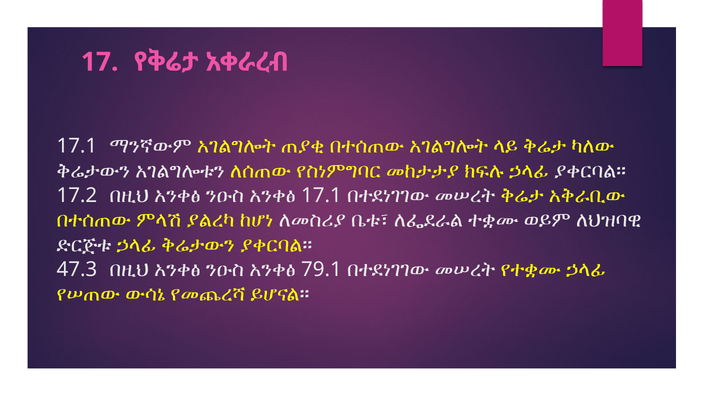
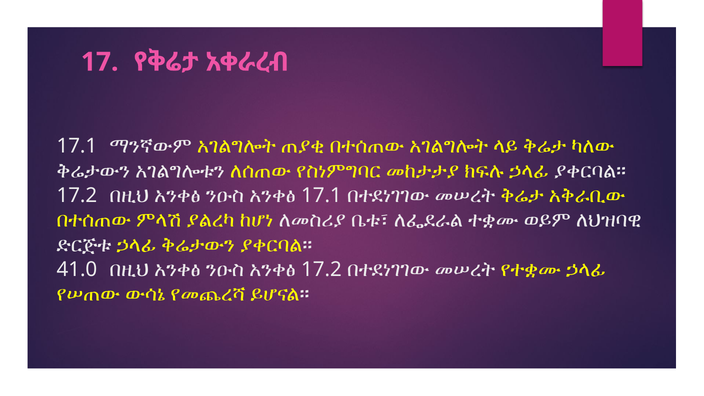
47.3: 47.3 -> 41.0
አንቀፅ 79.1: 79.1 -> 17.2
